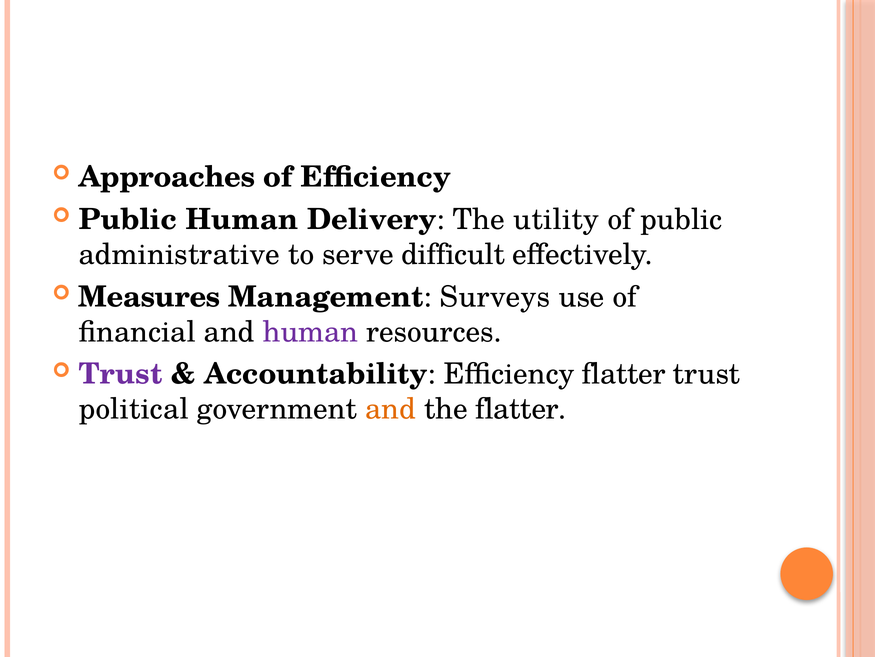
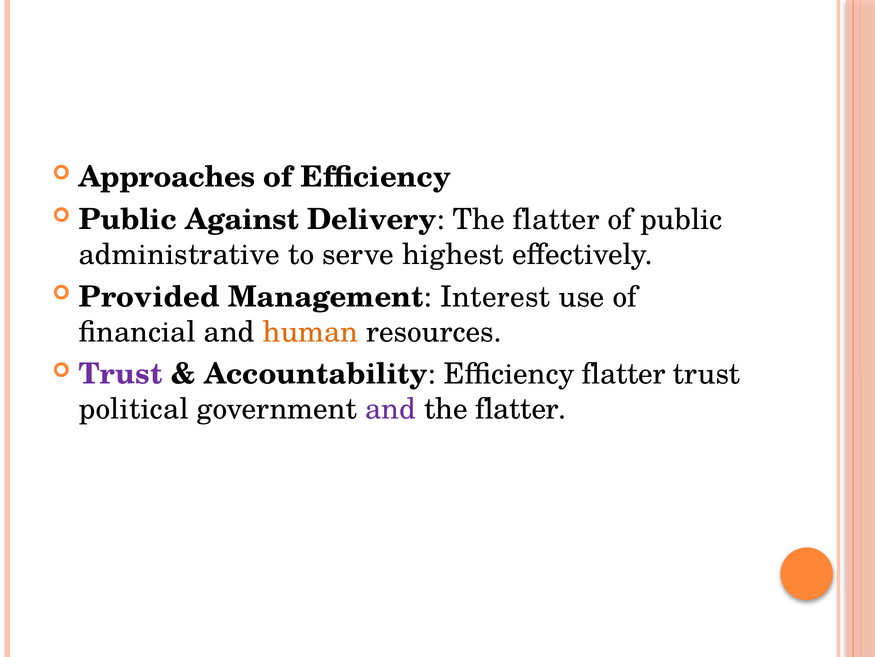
Public Human: Human -> Against
Delivery The utility: utility -> flatter
difficult: difficult -> highest
Measures: Measures -> Provided
Surveys: Surveys -> Interest
human at (311, 332) colour: purple -> orange
and at (391, 409) colour: orange -> purple
